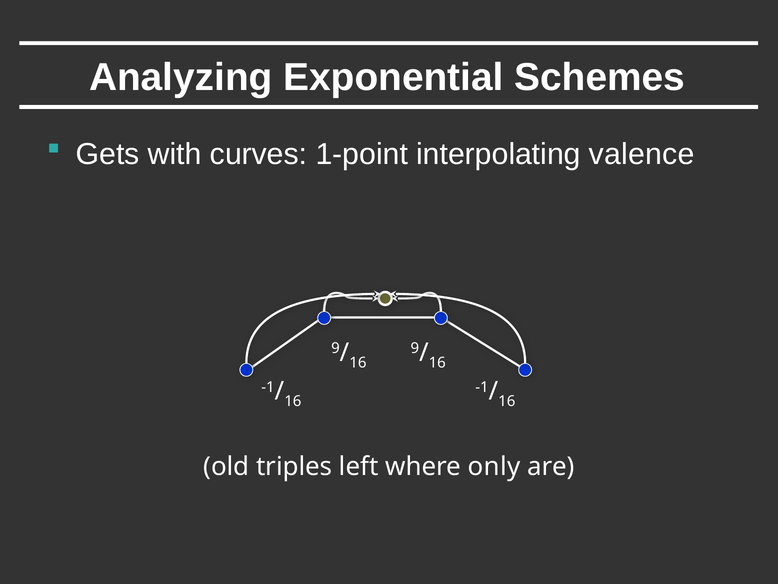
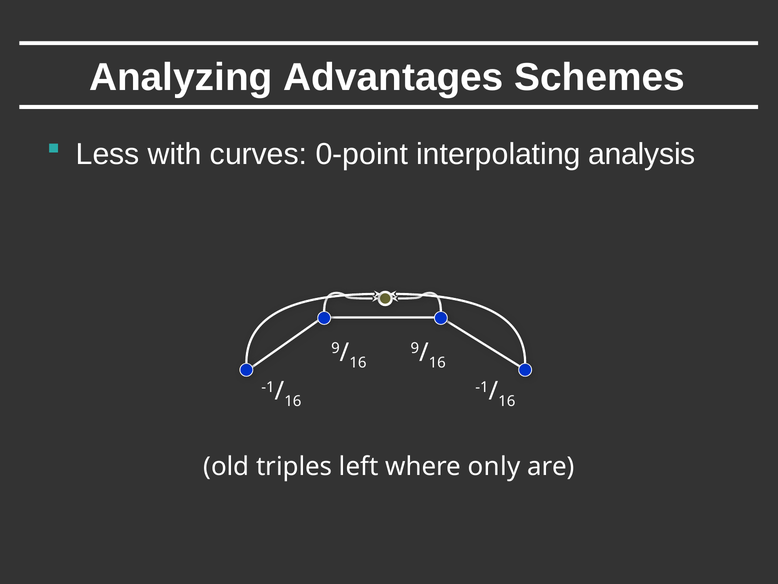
Exponential: Exponential -> Advantages
Gets: Gets -> Less
1-point: 1-point -> 0-point
valence: valence -> analysis
